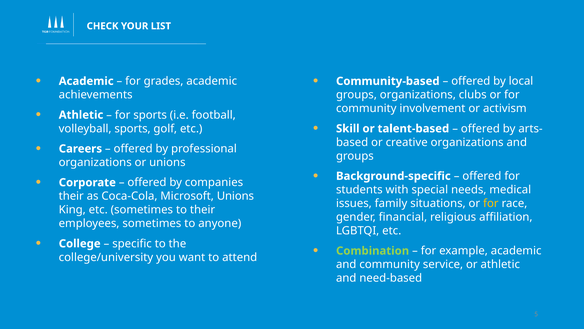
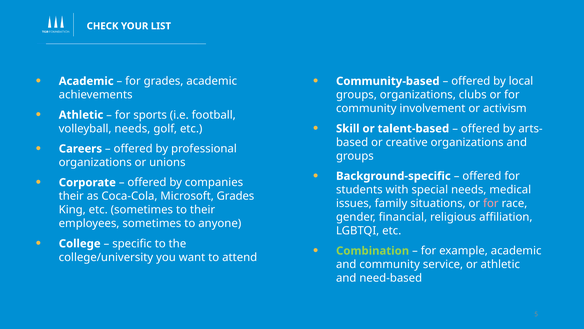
volleyball sports: sports -> needs
Microsoft Unions: Unions -> Grades
for at (491, 203) colour: yellow -> pink
